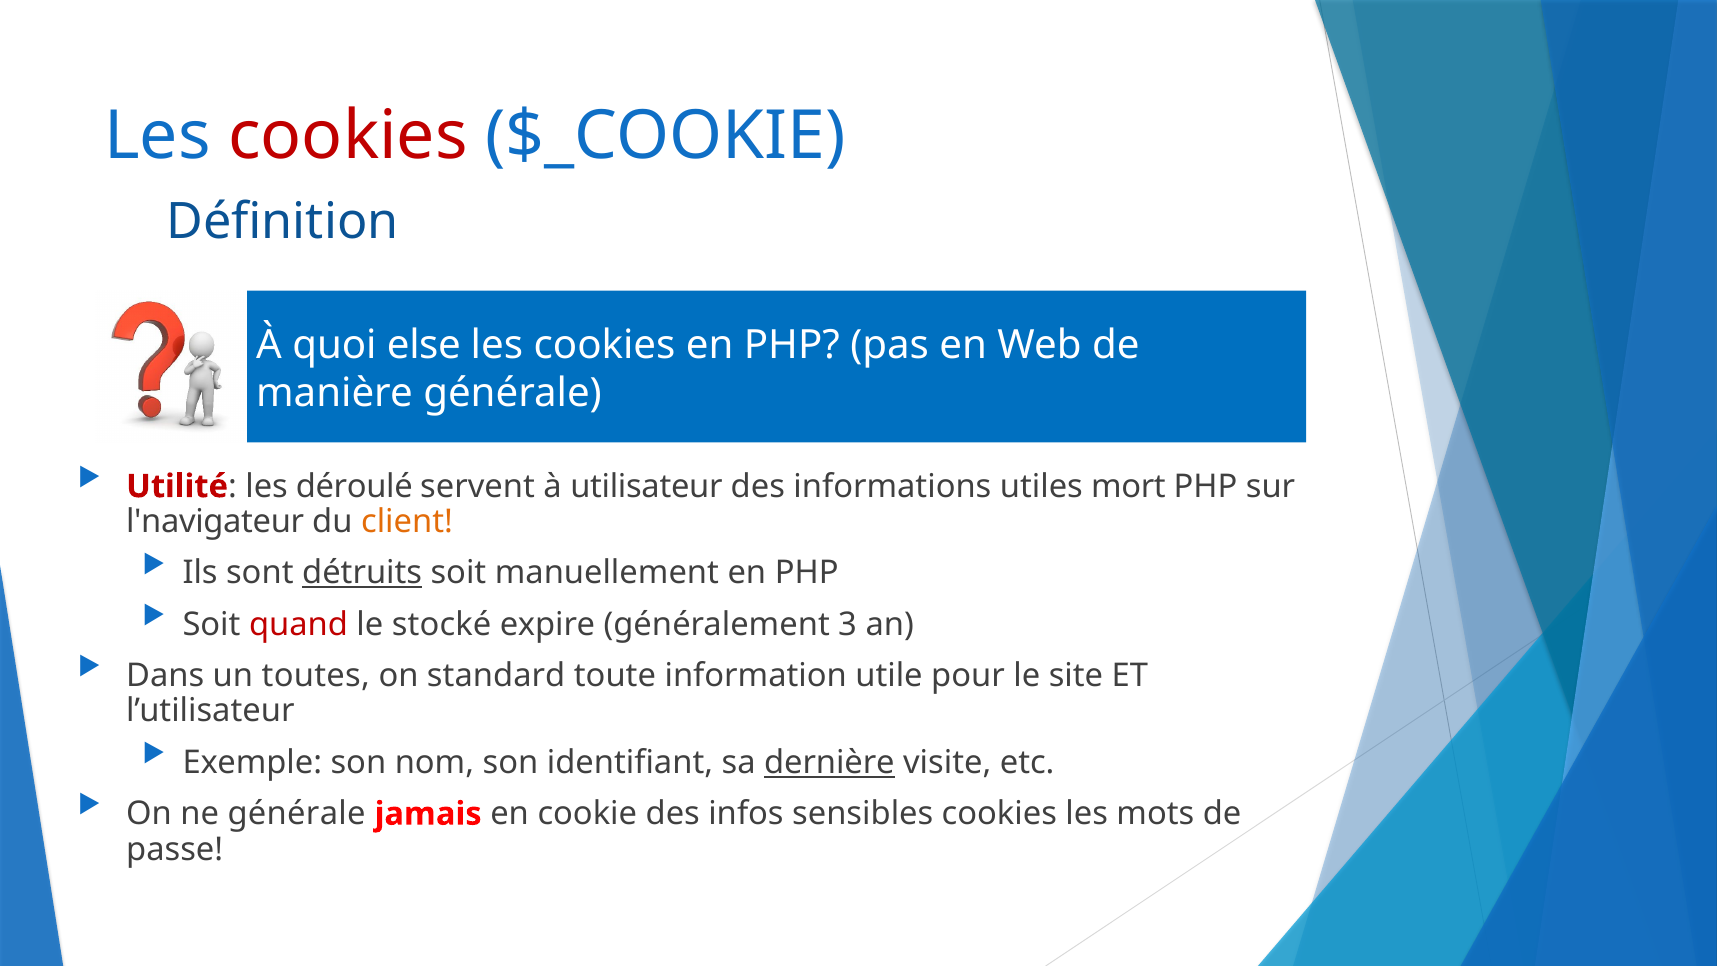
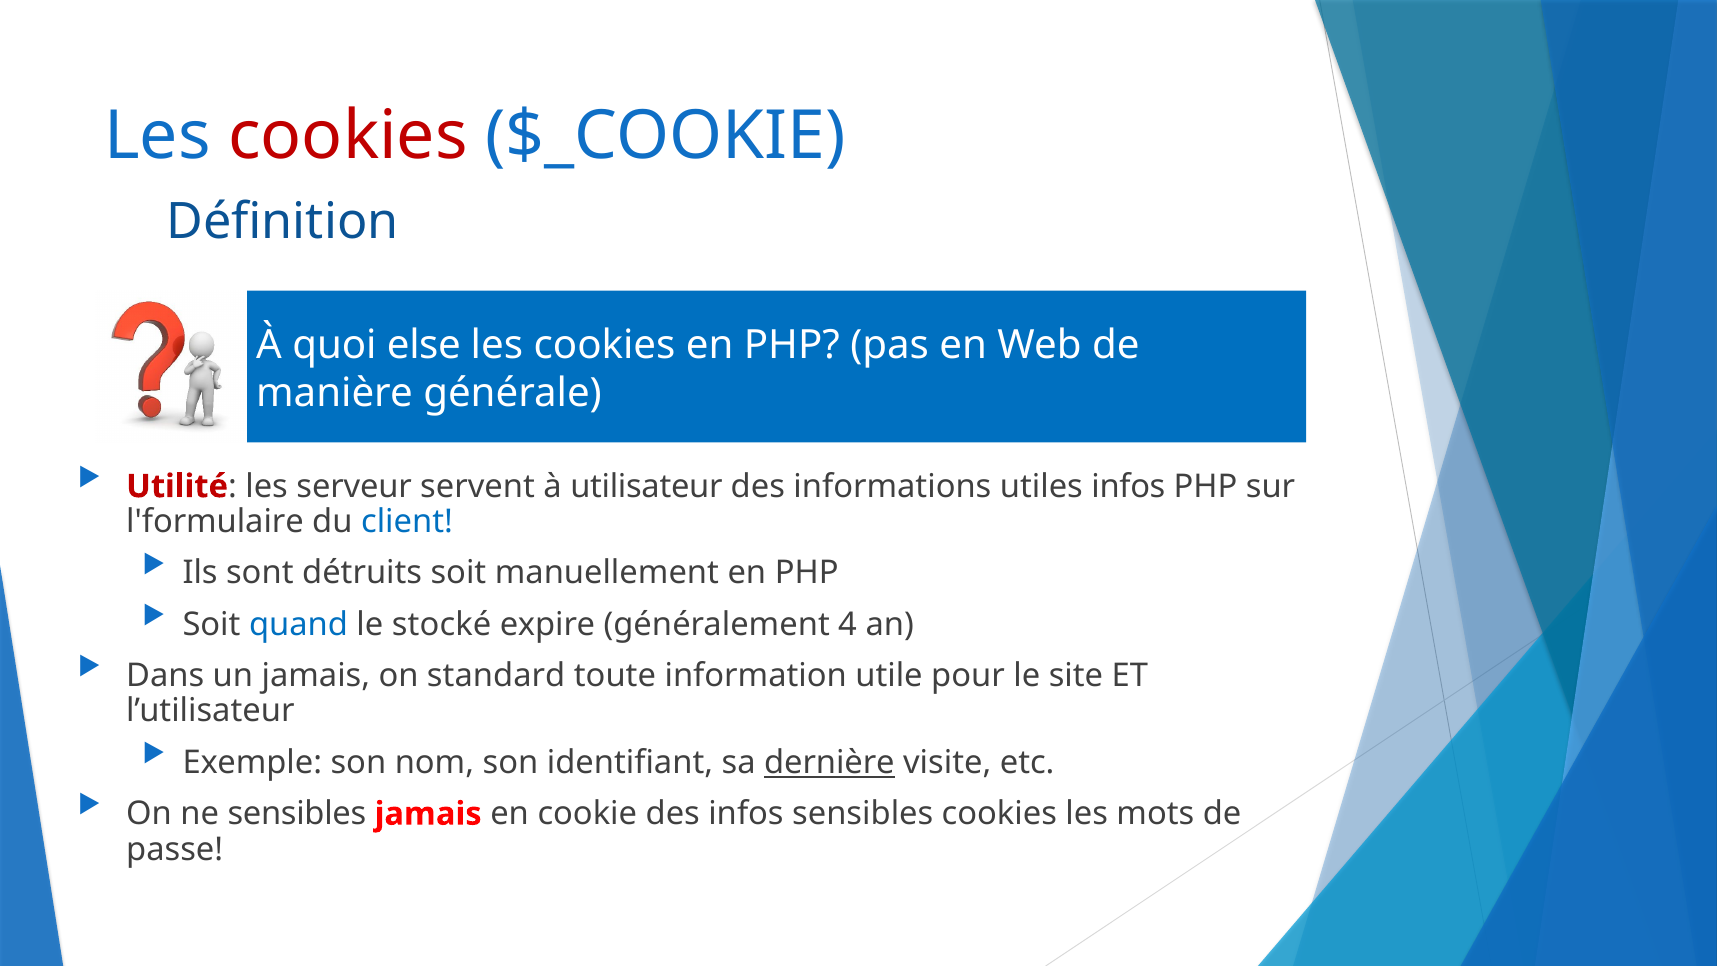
déroulé: déroulé -> serveur
utiles mort: mort -> infos
l'navigateur: l'navigateur -> l'formulaire
client colour: orange -> blue
détruits underline: present -> none
quand colour: red -> blue
3: 3 -> 4
un toutes: toutes -> jamais
ne générale: générale -> sensibles
